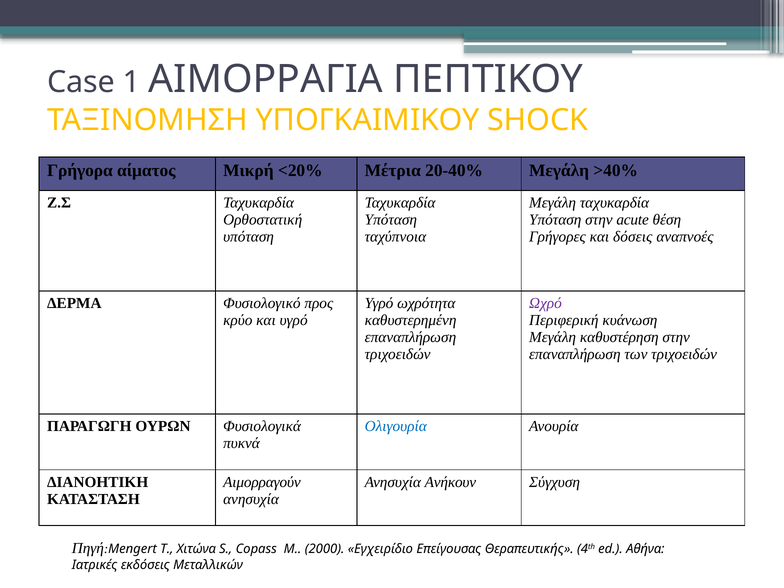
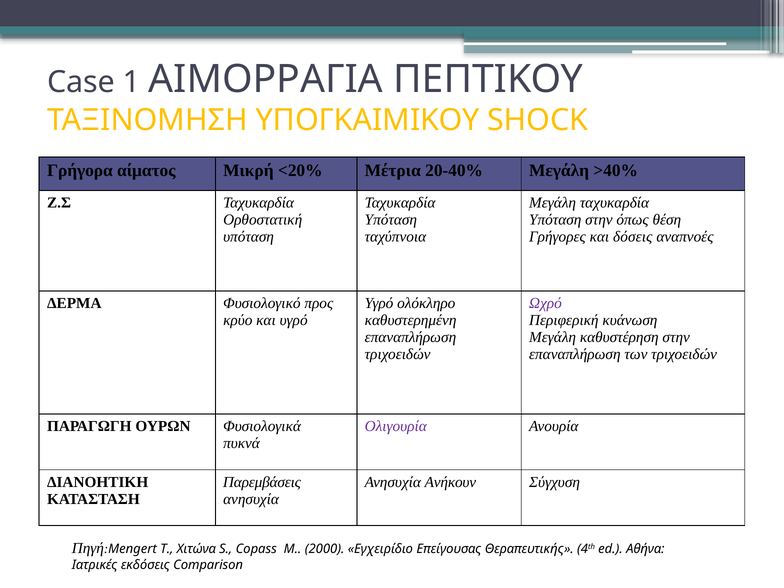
acute: acute -> όπως
ωχρότητα: ωχρότητα -> ολόκληρο
Ολιγουρία colour: blue -> purple
Αιμορραγούν: Αιμορραγούν -> Παρεμβάσεις
Μεταλλικών: Μεταλλικών -> Comparison
